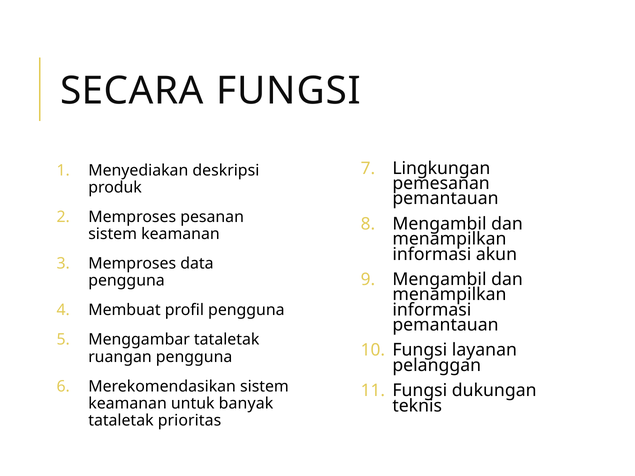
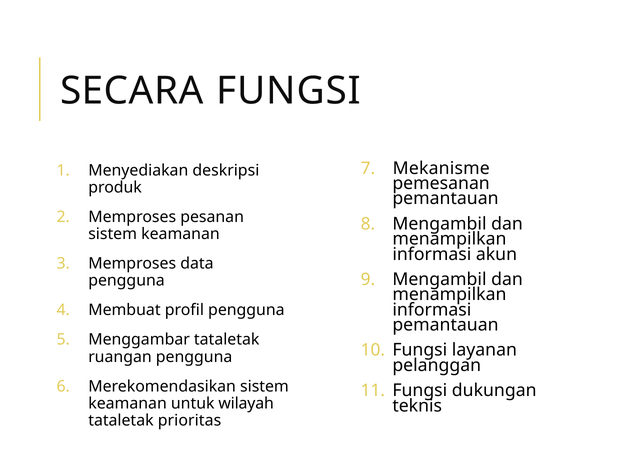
Lingkungan: Lingkungan -> Mekanisme
banyak: banyak -> wilayah
